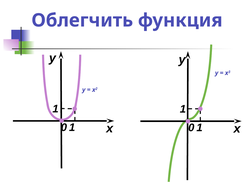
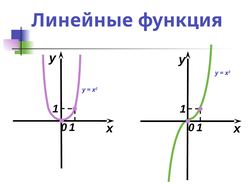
Облегчить: Облегчить -> Линейные
